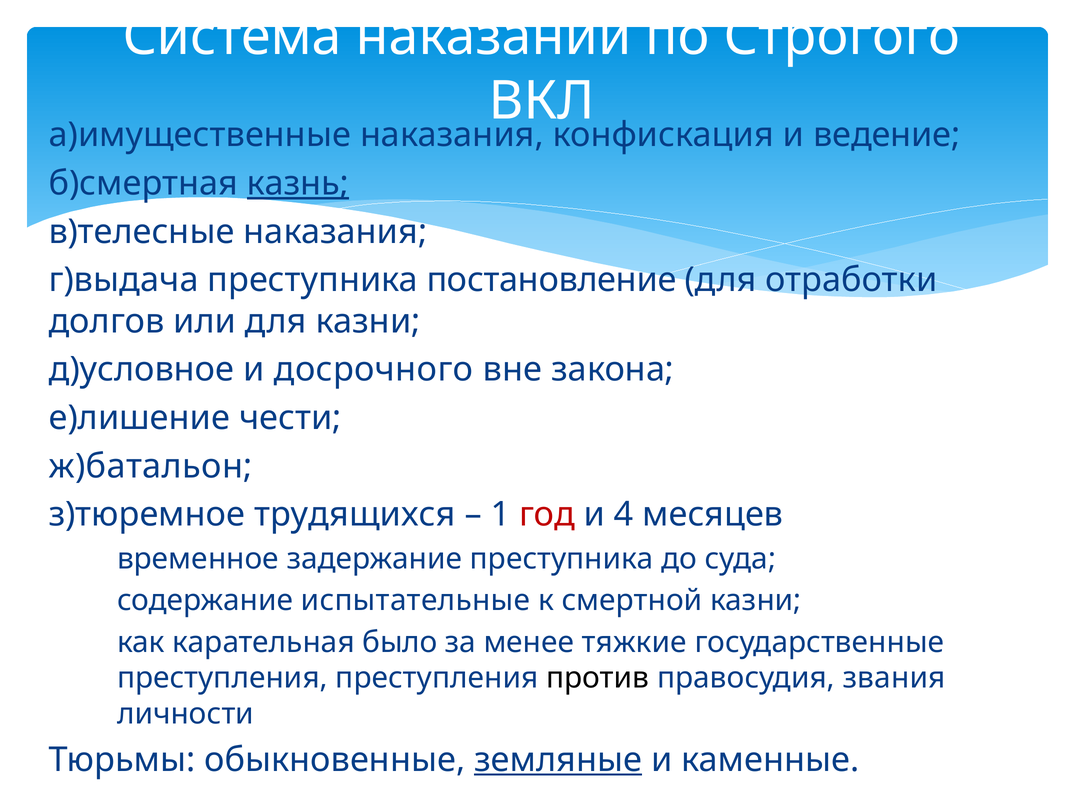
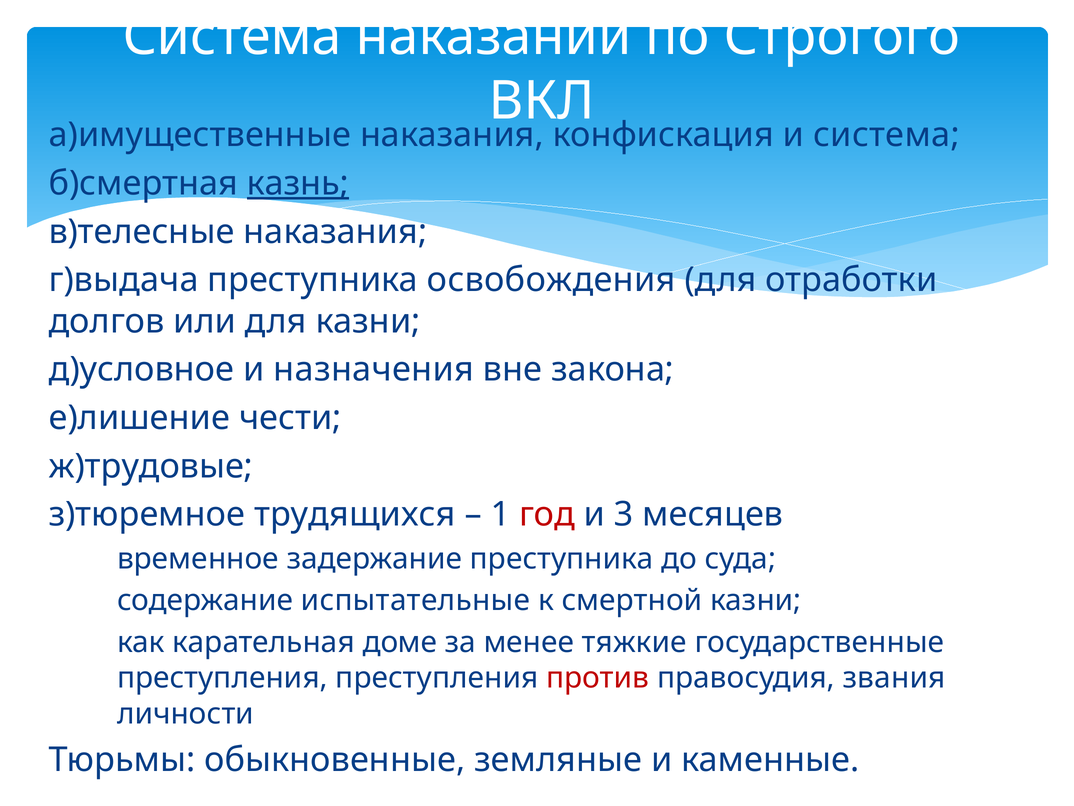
и ведение: ведение -> система
постановление: постановление -> освобождения
досрочного: досрочного -> назначения
ж)батальон: ж)батальон -> ж)трудовые
4: 4 -> 3
было: было -> доме
против colour: black -> red
земляные underline: present -> none
